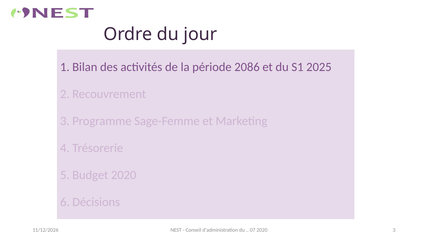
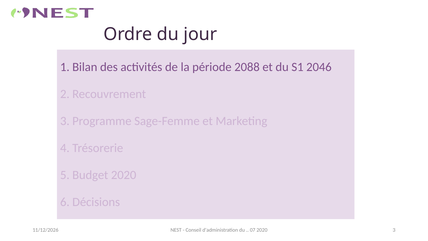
2086: 2086 -> 2088
2025: 2025 -> 2046
